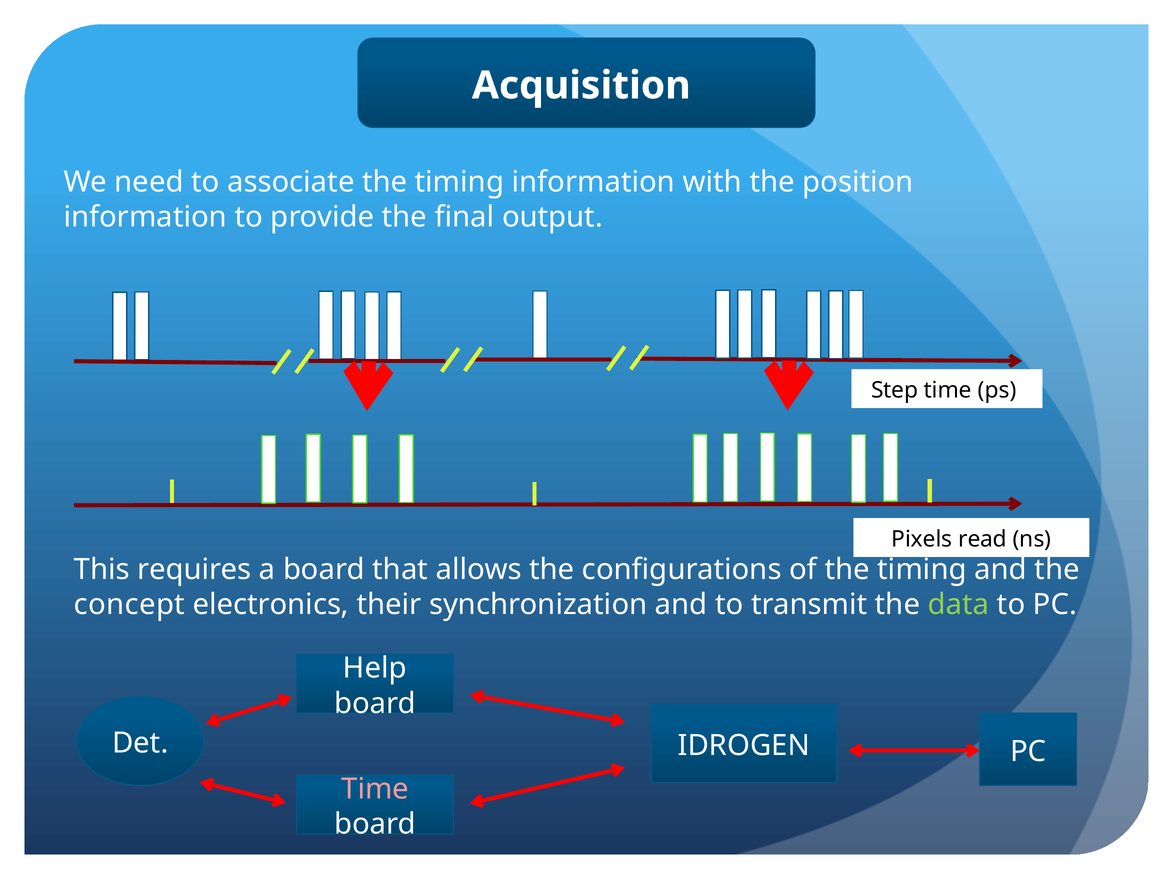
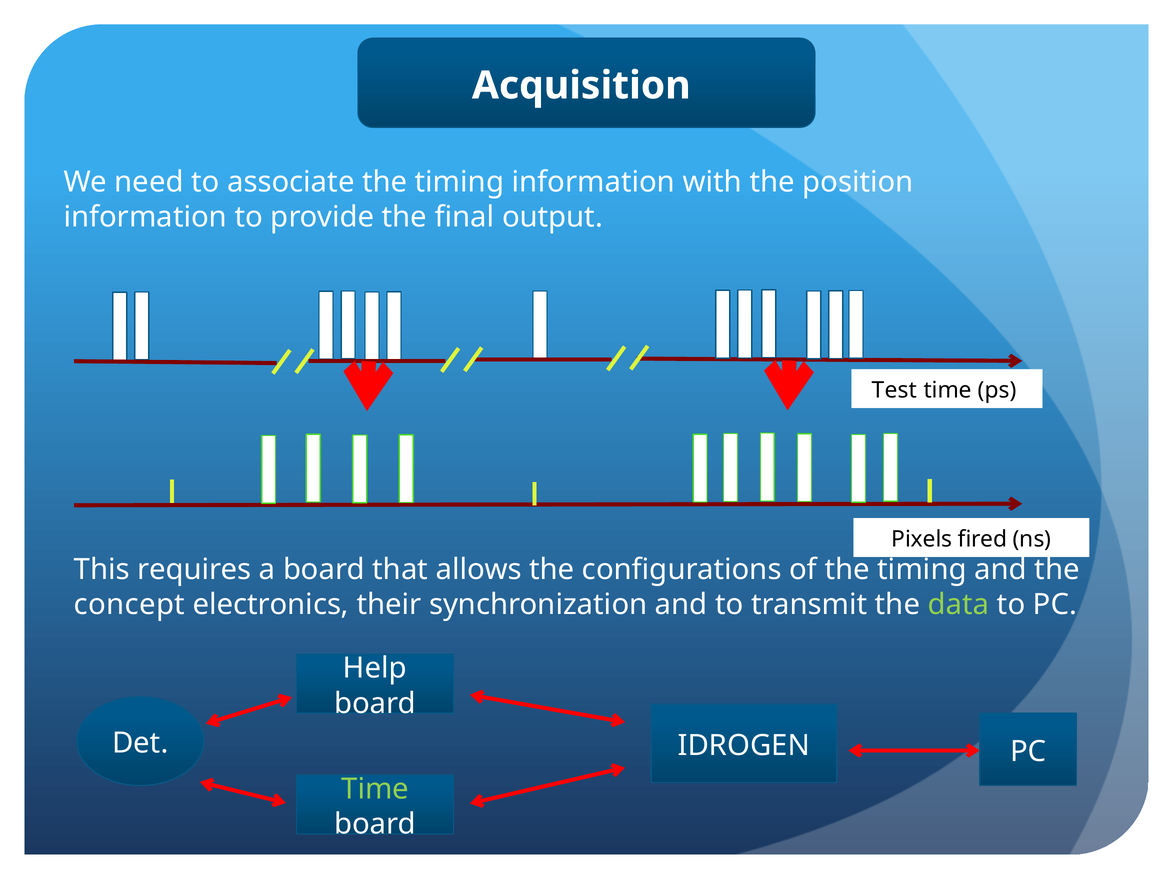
Step: Step -> Test
read: read -> fired
Time at (375, 790) colour: pink -> light green
